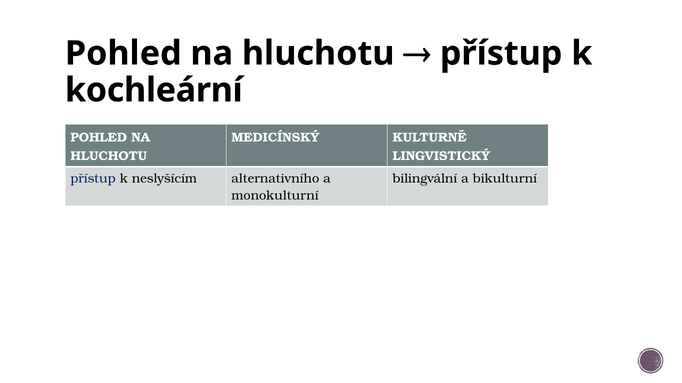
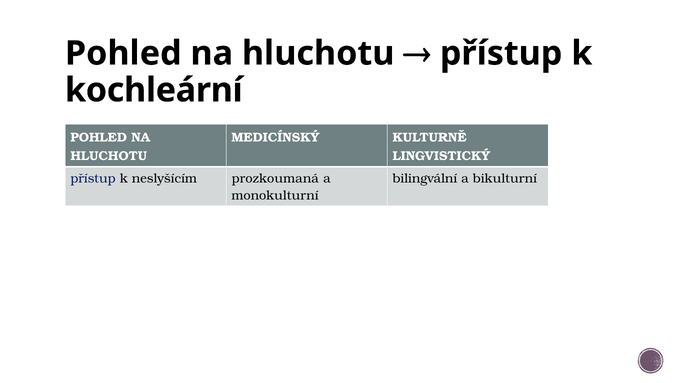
alternativního: alternativního -> prozkoumaná
